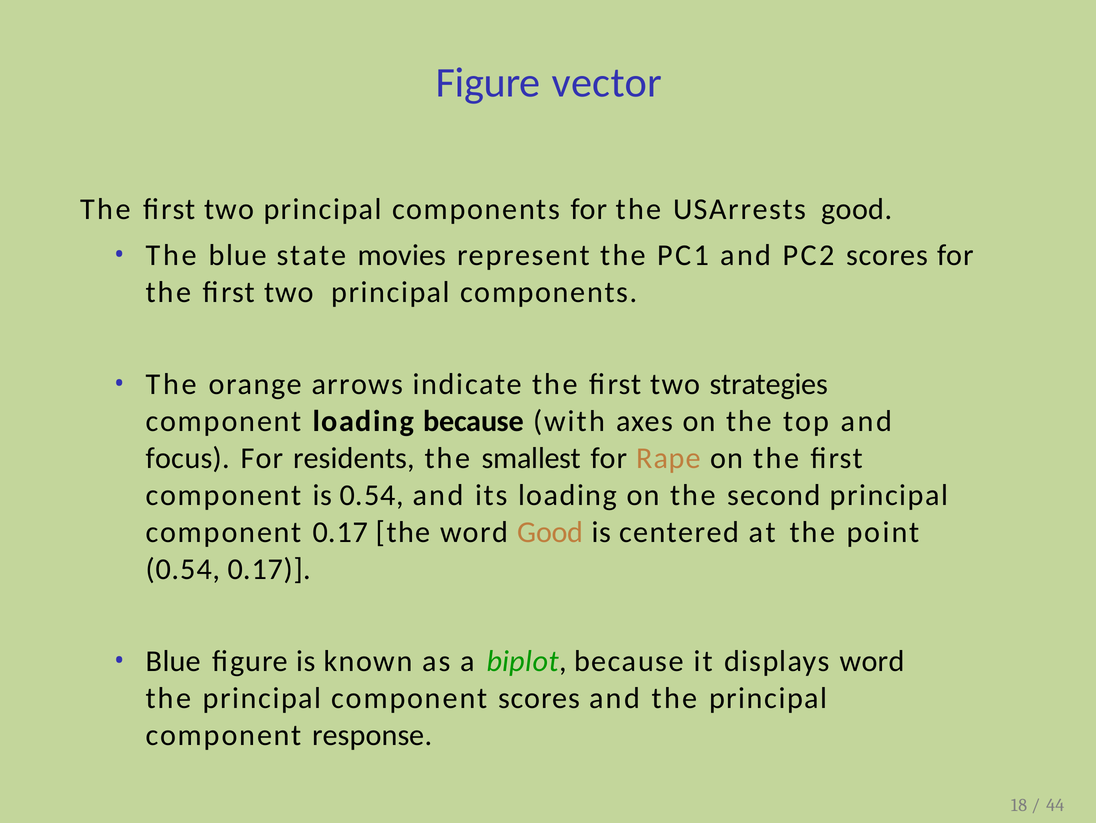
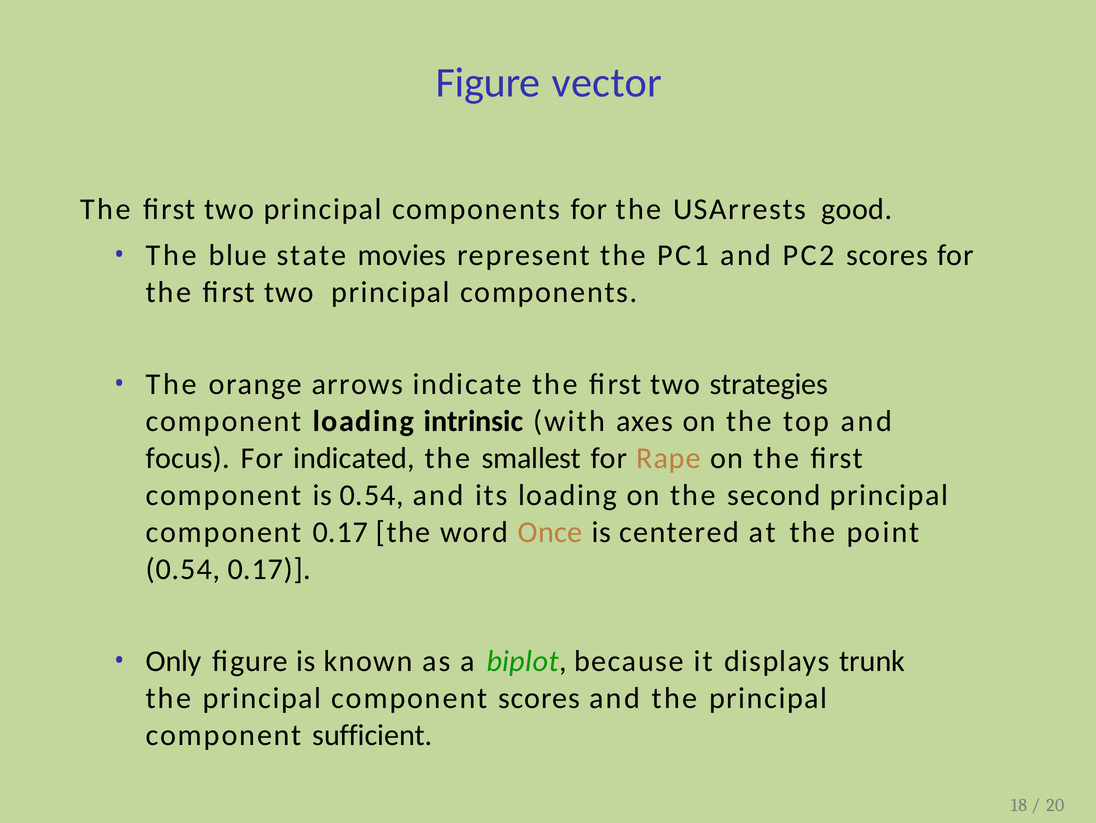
loading because: because -> intrinsic
residents: residents -> indicated
word Good: Good -> Once
Blue at (173, 661): Blue -> Only
displays word: word -> trunk
response: response -> sufficient
44: 44 -> 20
